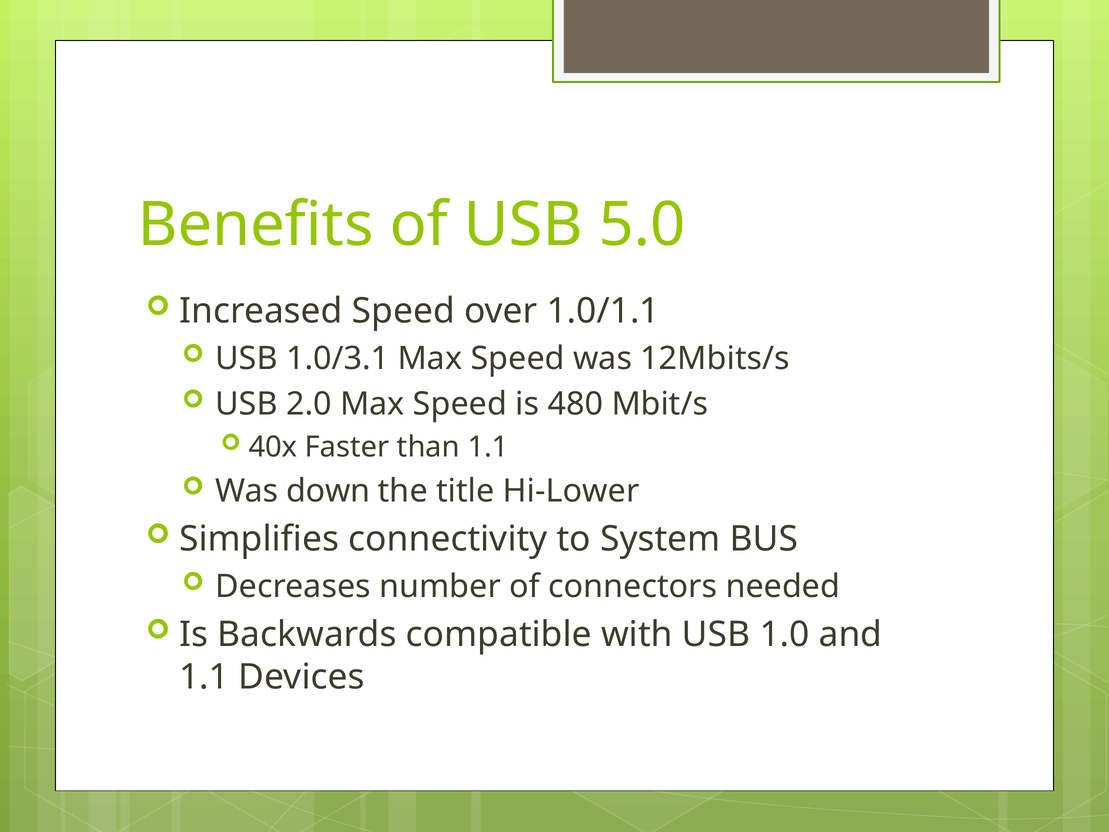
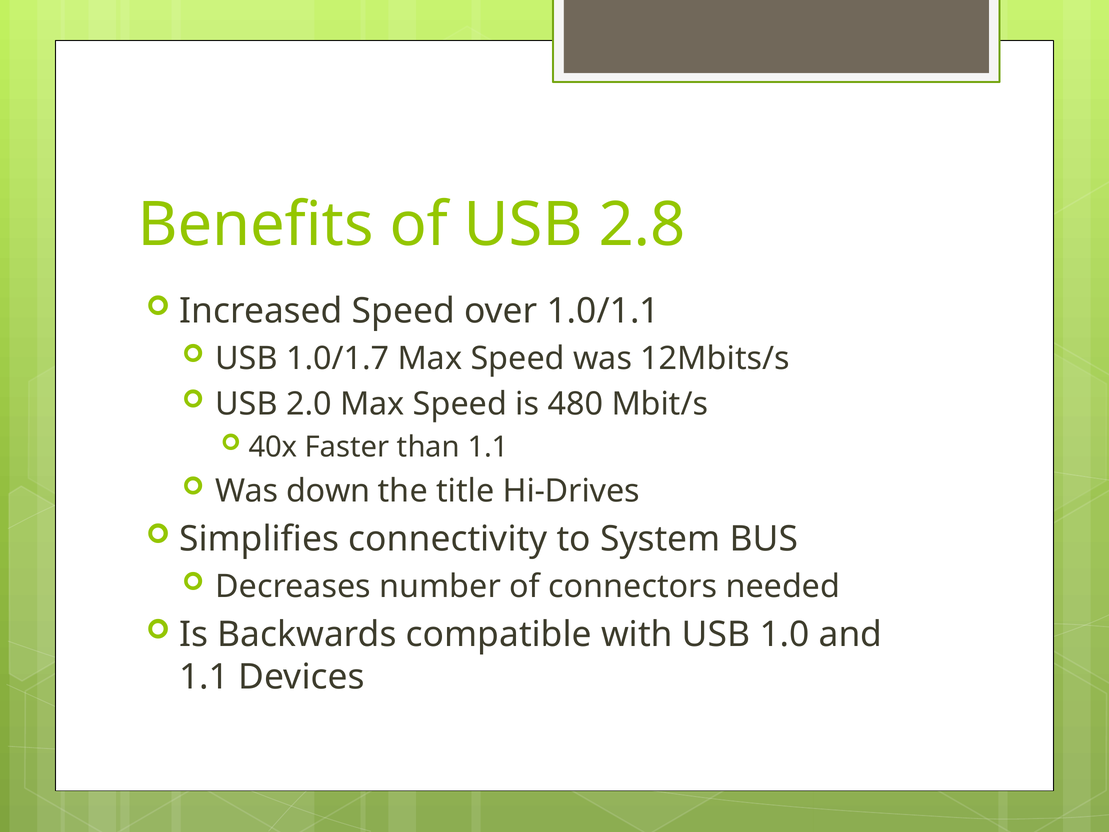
5.0: 5.0 -> 2.8
1.0/3.1: 1.0/3.1 -> 1.0/1.7
Hi-Lower: Hi-Lower -> Hi-Drives
